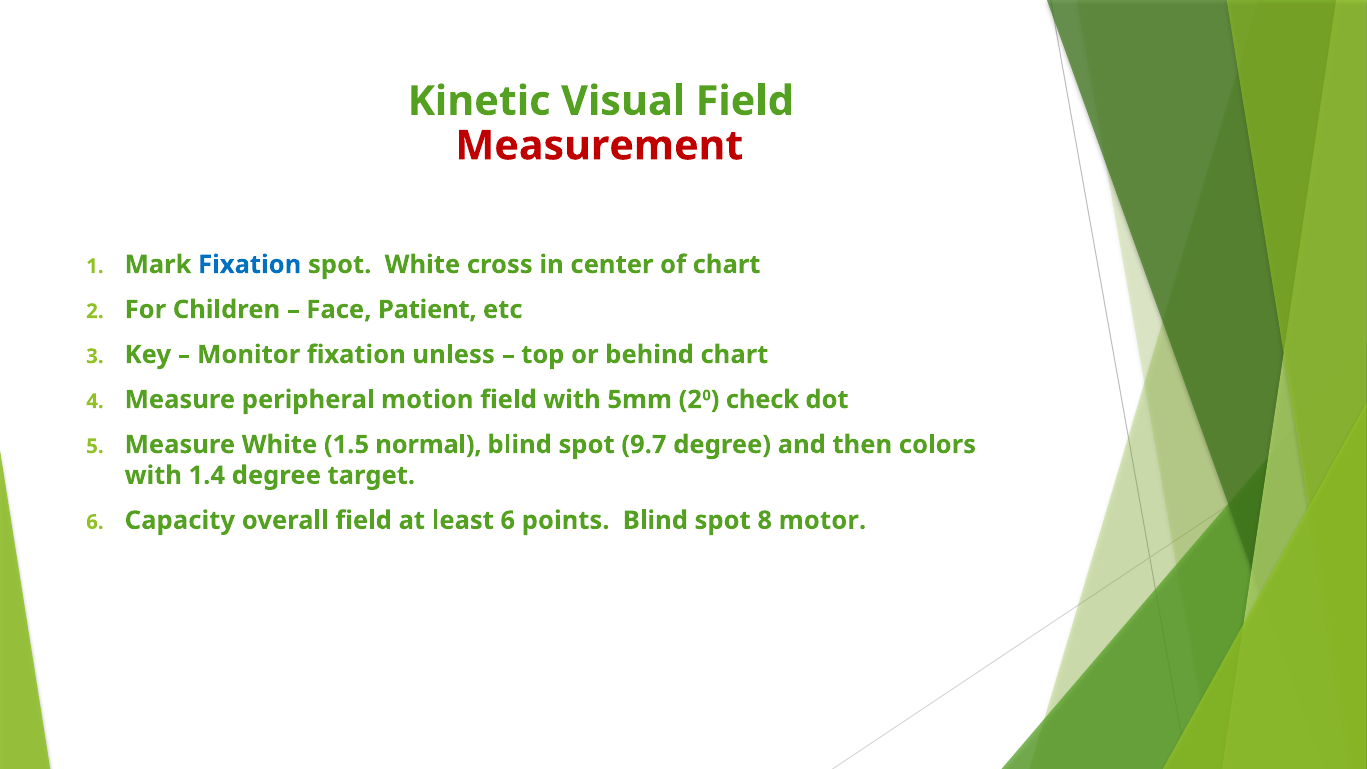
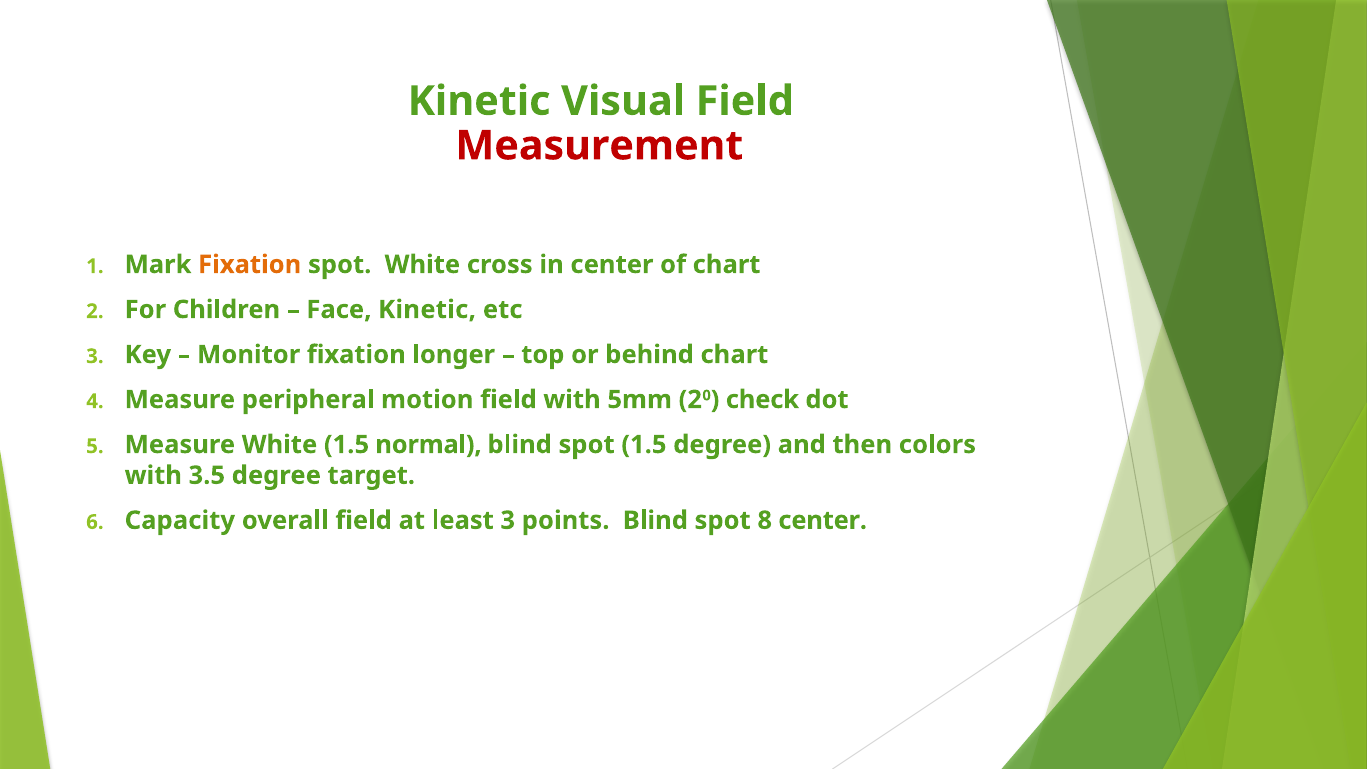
Fixation at (250, 265) colour: blue -> orange
Face Patient: Patient -> Kinetic
unless: unless -> longer
spot 9.7: 9.7 -> 1.5
1.4: 1.4 -> 3.5
least 6: 6 -> 3
8 motor: motor -> center
